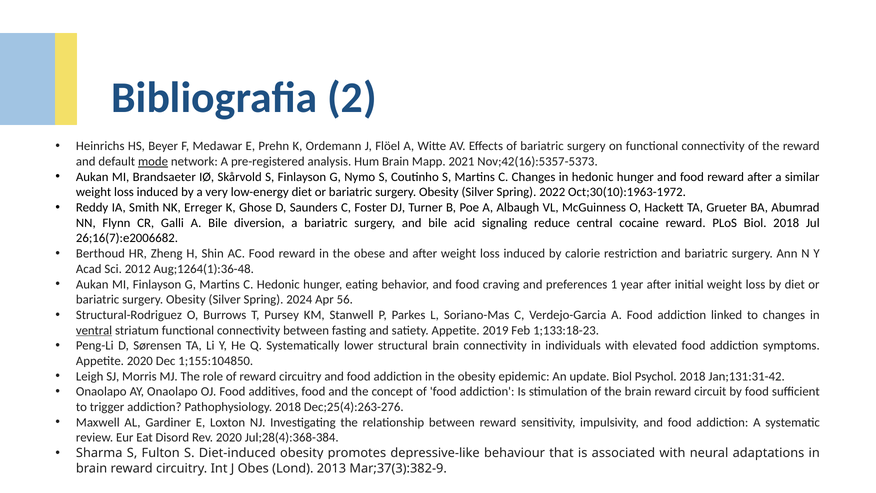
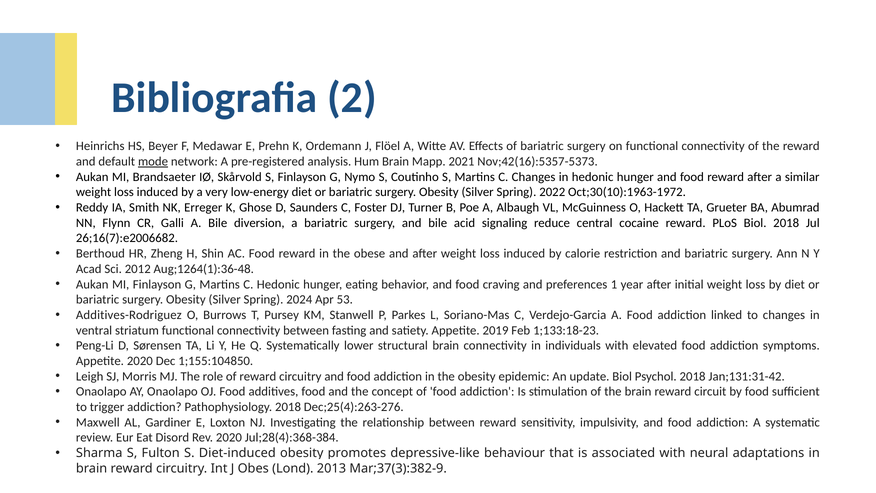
56: 56 -> 53
Structural-Rodriguez: Structural-Rodriguez -> Additives-Rodriguez
ventral underline: present -> none
